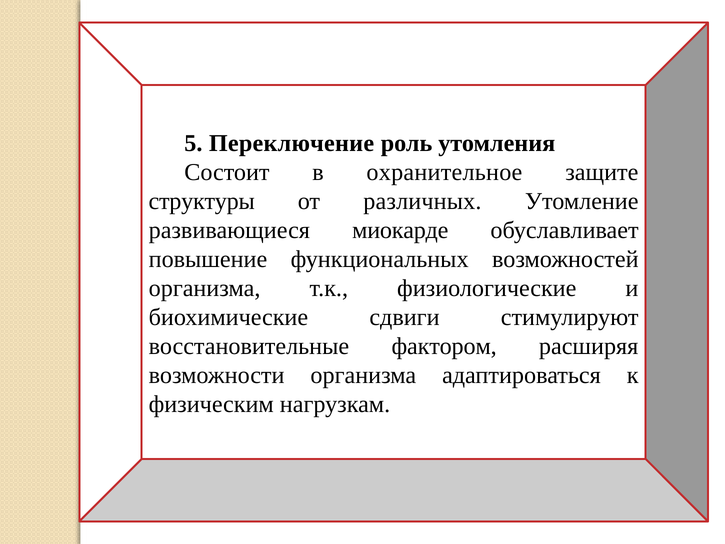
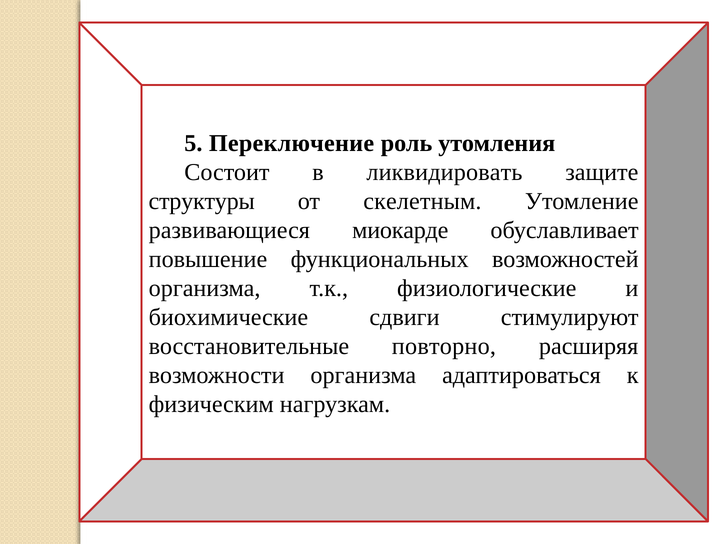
охранительное: охранительное -> ликвидировать
различных: различных -> скелетным
фактором: фактором -> повторно
